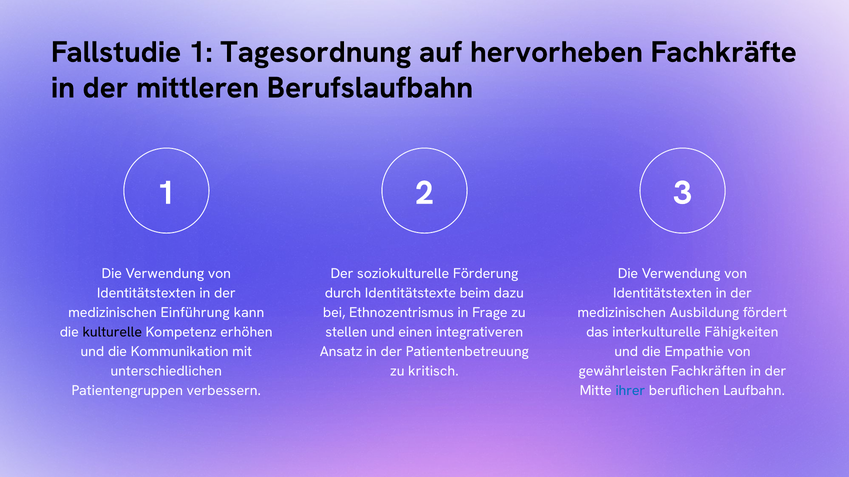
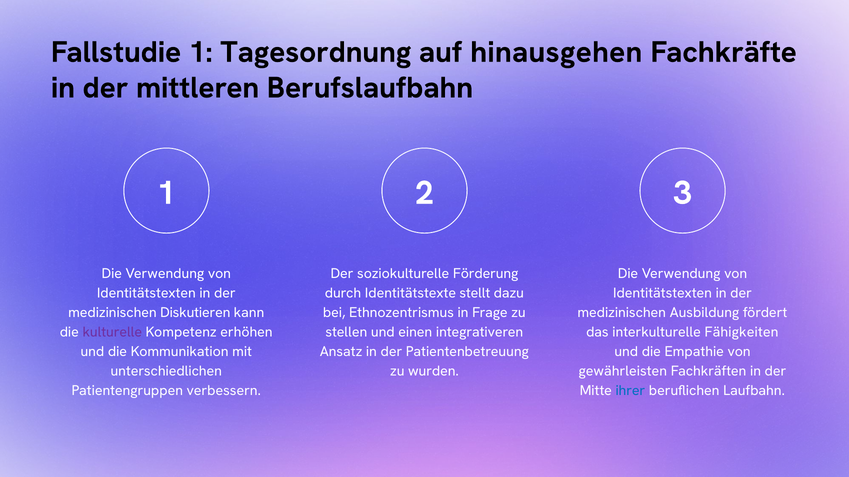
hervorheben: hervorheben -> hinausgehen
beim: beim -> stellt
Einführung: Einführung -> Diskutieren
kulturelle colour: black -> purple
kritisch: kritisch -> wurden
